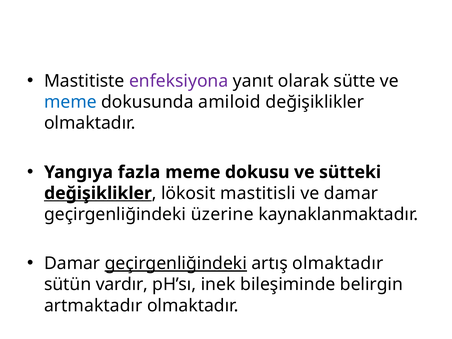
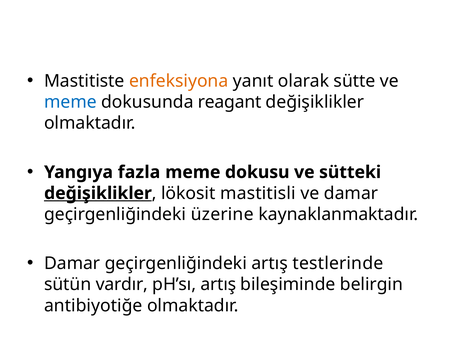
enfeksiyona colour: purple -> orange
amiloid: amiloid -> reagant
geçirgenliğindeki at (176, 263) underline: present -> none
artış olmaktadır: olmaktadır -> testlerinde
pH’sı inek: inek -> artış
artmaktadır: artmaktadır -> antibiyotiğe
